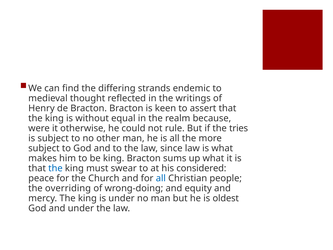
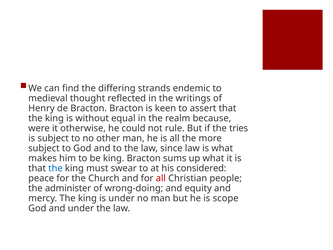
all at (161, 178) colour: blue -> red
overriding: overriding -> administer
oldest: oldest -> scope
